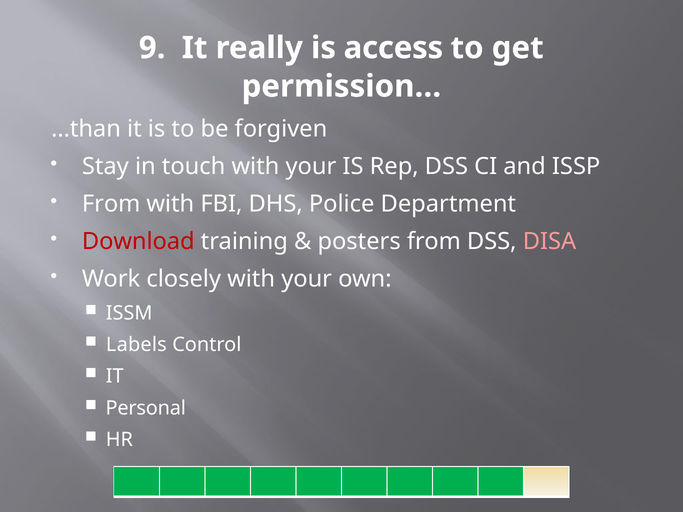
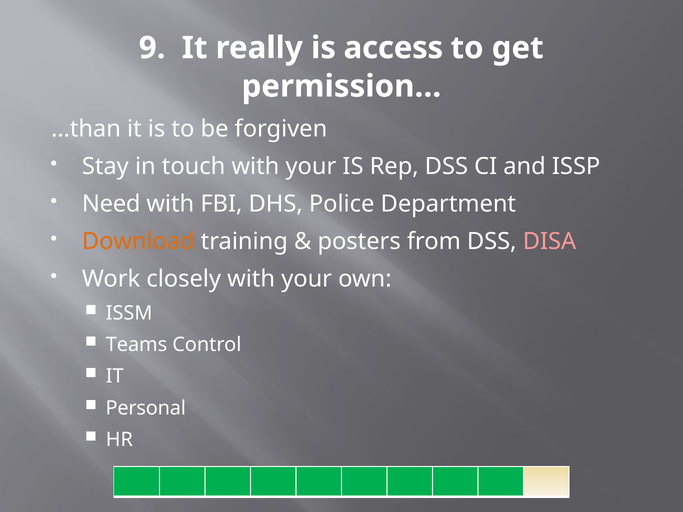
From at (111, 204): From -> Need
Download colour: red -> orange
Labels: Labels -> Teams
